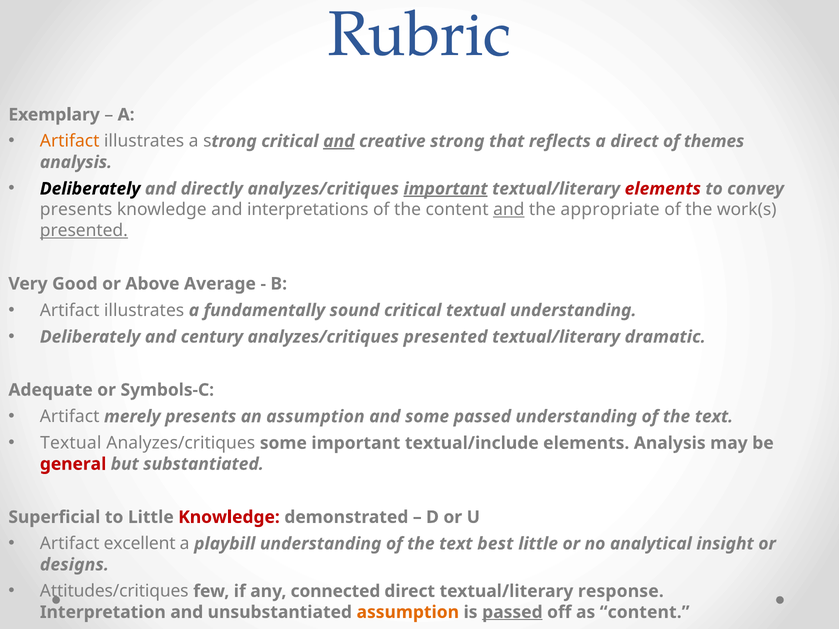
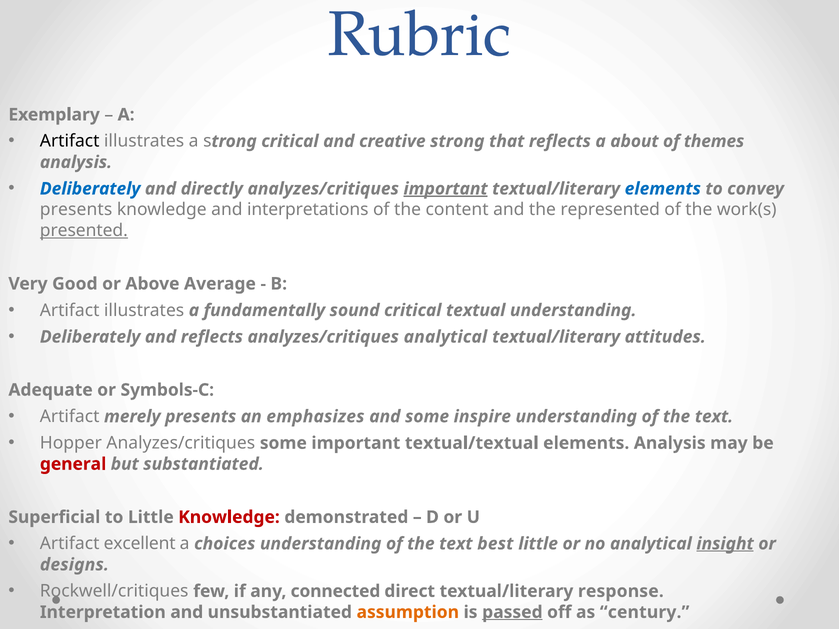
Artifact at (70, 141) colour: orange -> black
and at (339, 141) underline: present -> none
a direct: direct -> about
Deliberately at (90, 189) colour: black -> blue
elements at (663, 189) colour: red -> blue
and at (509, 210) underline: present -> none
appropriate: appropriate -> represented
and century: century -> reflects
analyzes/critiques presented: presented -> analytical
dramatic: dramatic -> attitudes
an assumption: assumption -> emphasizes
some passed: passed -> inspire
Textual at (71, 443): Textual -> Hopper
textual/include: textual/include -> textual/textual
playbill: playbill -> choices
insight underline: none -> present
Attitudes/critiques: Attitudes/critiques -> Rockwell/critiques
as content: content -> century
